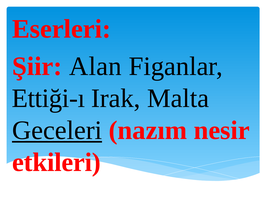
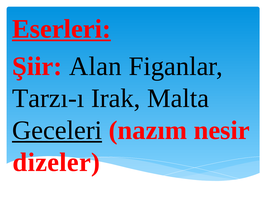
Eserleri underline: none -> present
Ettiği-ı: Ettiği-ı -> Tarzı-ı
etkileri: etkileri -> dizeler
